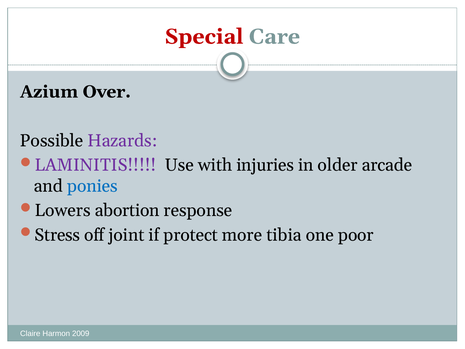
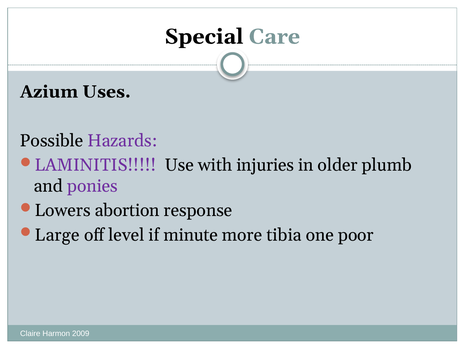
Special colour: red -> black
Over: Over -> Uses
arcade: arcade -> plumb
ponies colour: blue -> purple
Stress: Stress -> Large
joint: joint -> level
protect: protect -> minute
